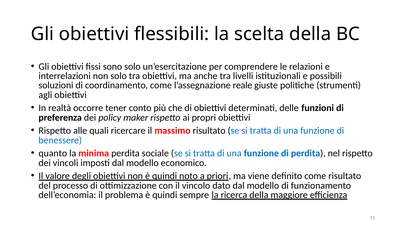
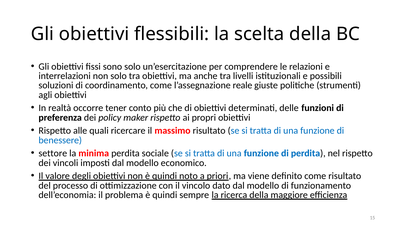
quanto: quanto -> settore
